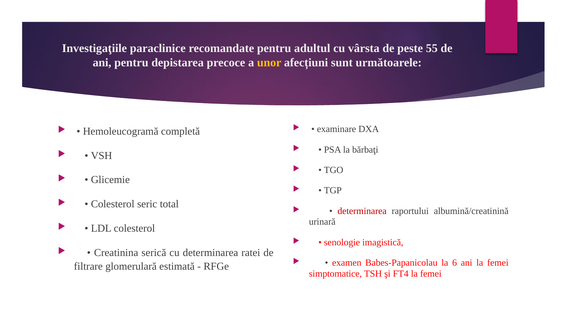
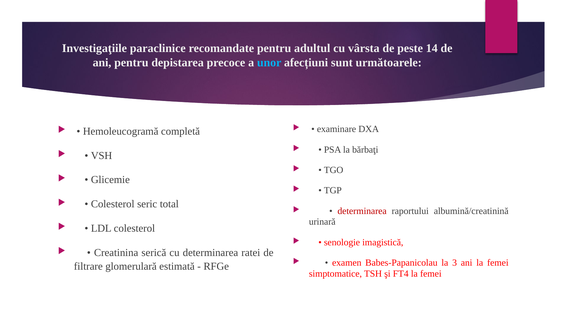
55: 55 -> 14
unor colour: yellow -> light blue
6: 6 -> 3
